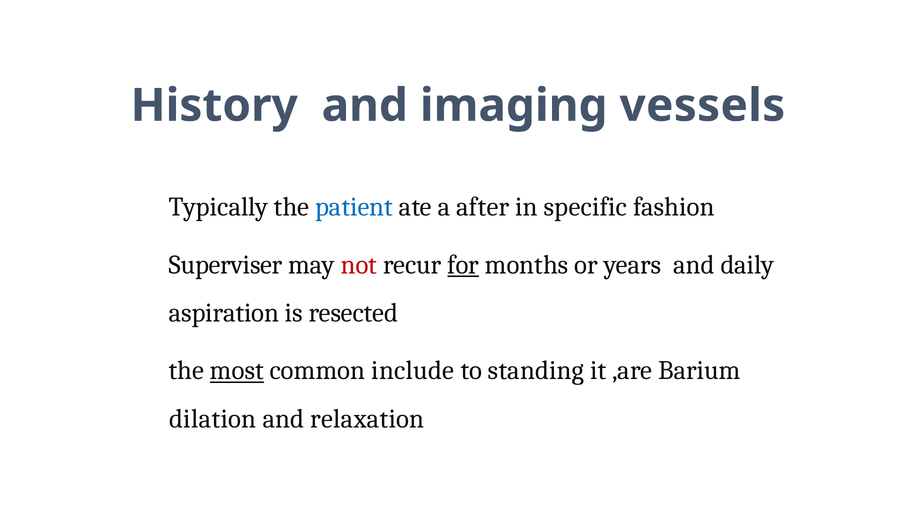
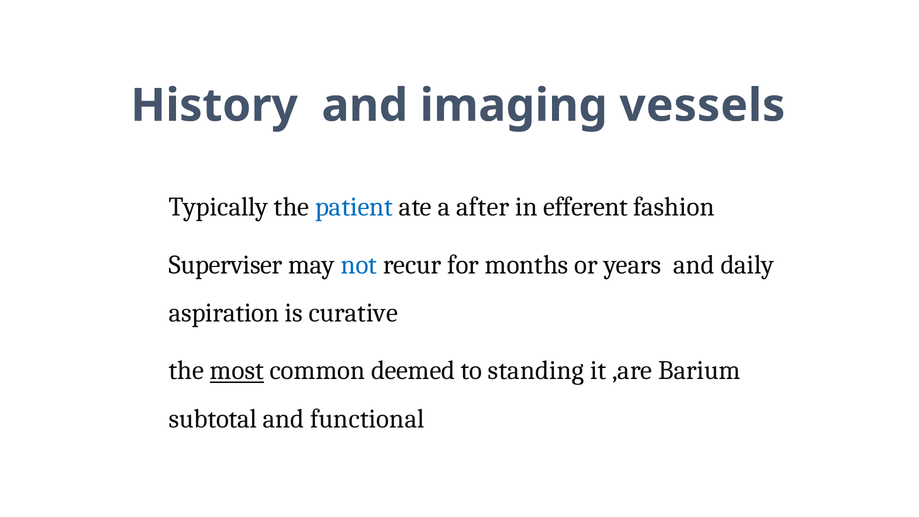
specific: specific -> efferent
not colour: red -> blue
for underline: present -> none
resected: resected -> curative
include: include -> deemed
dilation: dilation -> subtotal
relaxation: relaxation -> functional
